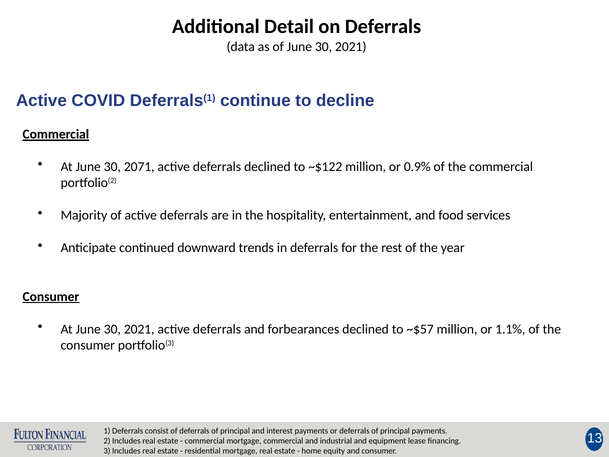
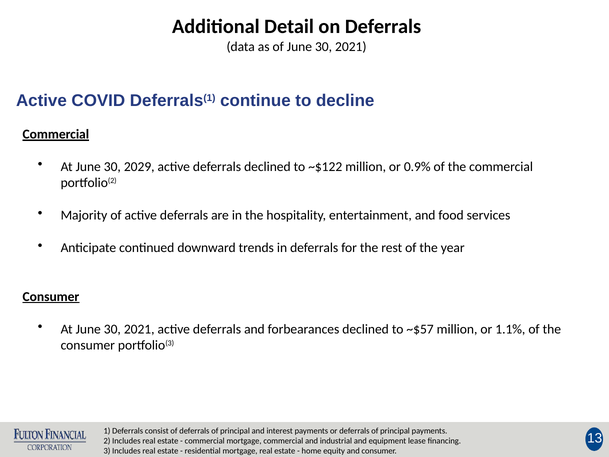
2071: 2071 -> 2029
